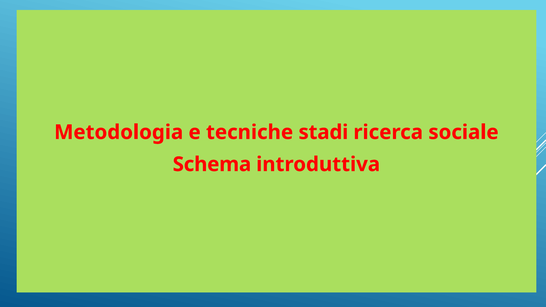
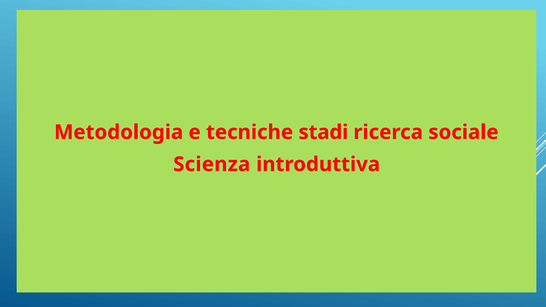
Schema: Schema -> Scienza
